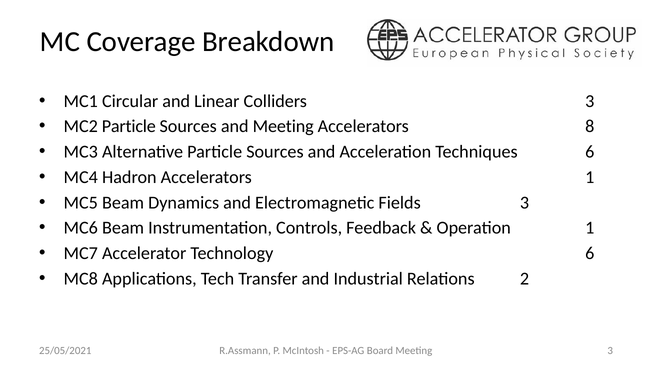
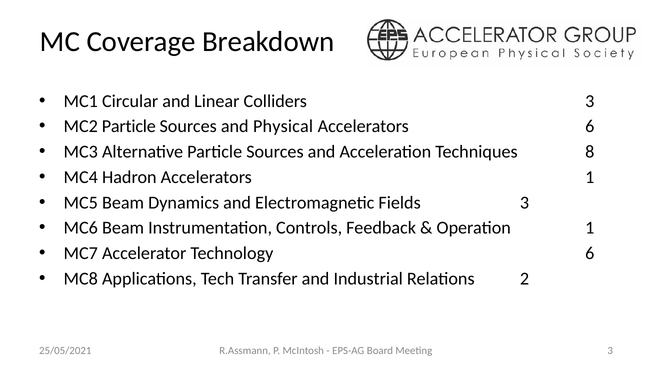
and Meeting: Meeting -> Physical
Accelerators 8: 8 -> 6
Techniques 6: 6 -> 8
